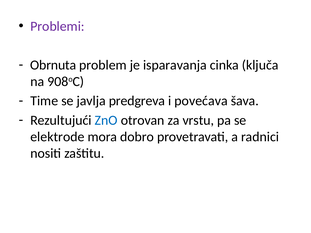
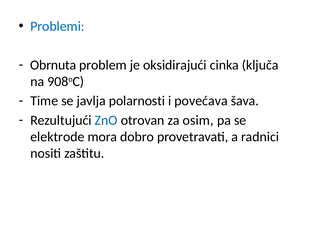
Problemi colour: purple -> blue
isparavanja: isparavanja -> oksidirajući
predgreva: predgreva -> polarnosti
vrstu: vrstu -> osim
